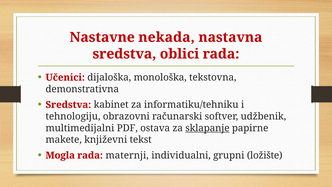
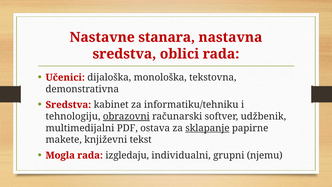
nekada: nekada -> stanara
obrazovni underline: none -> present
maternji: maternji -> izgledaju
ložište: ložište -> njemu
